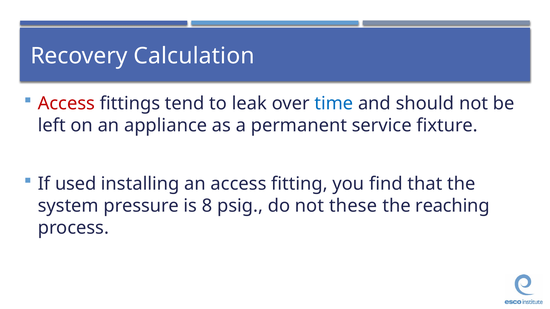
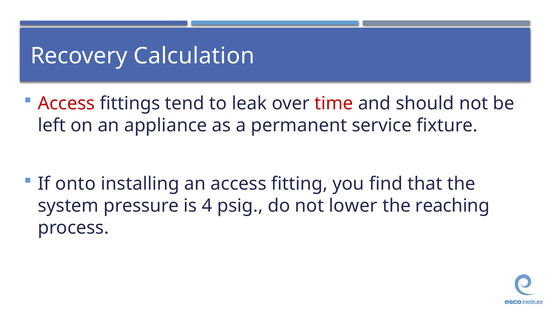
time colour: blue -> red
used: used -> onto
8: 8 -> 4
these: these -> lower
